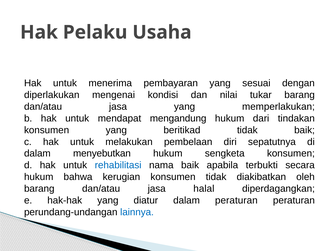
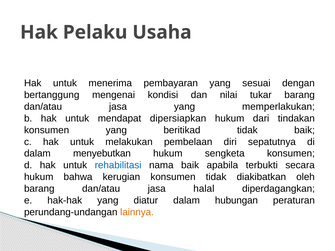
diperlakukan: diperlakukan -> bertanggung
mengandung: mengandung -> dipersiapkan
dalam peraturan: peraturan -> hubungan
lainnya colour: blue -> orange
